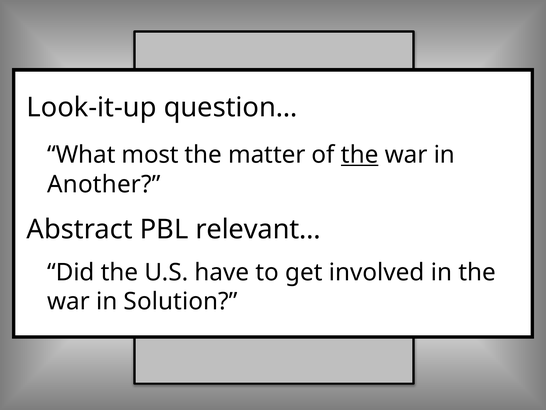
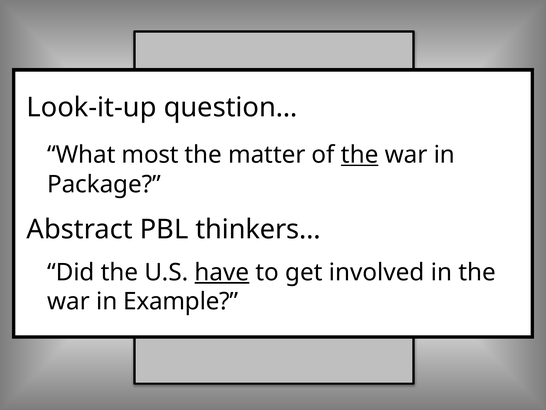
Another: Another -> Package
relevant…: relevant… -> thinkers…
have underline: none -> present
Solution: Solution -> Example
